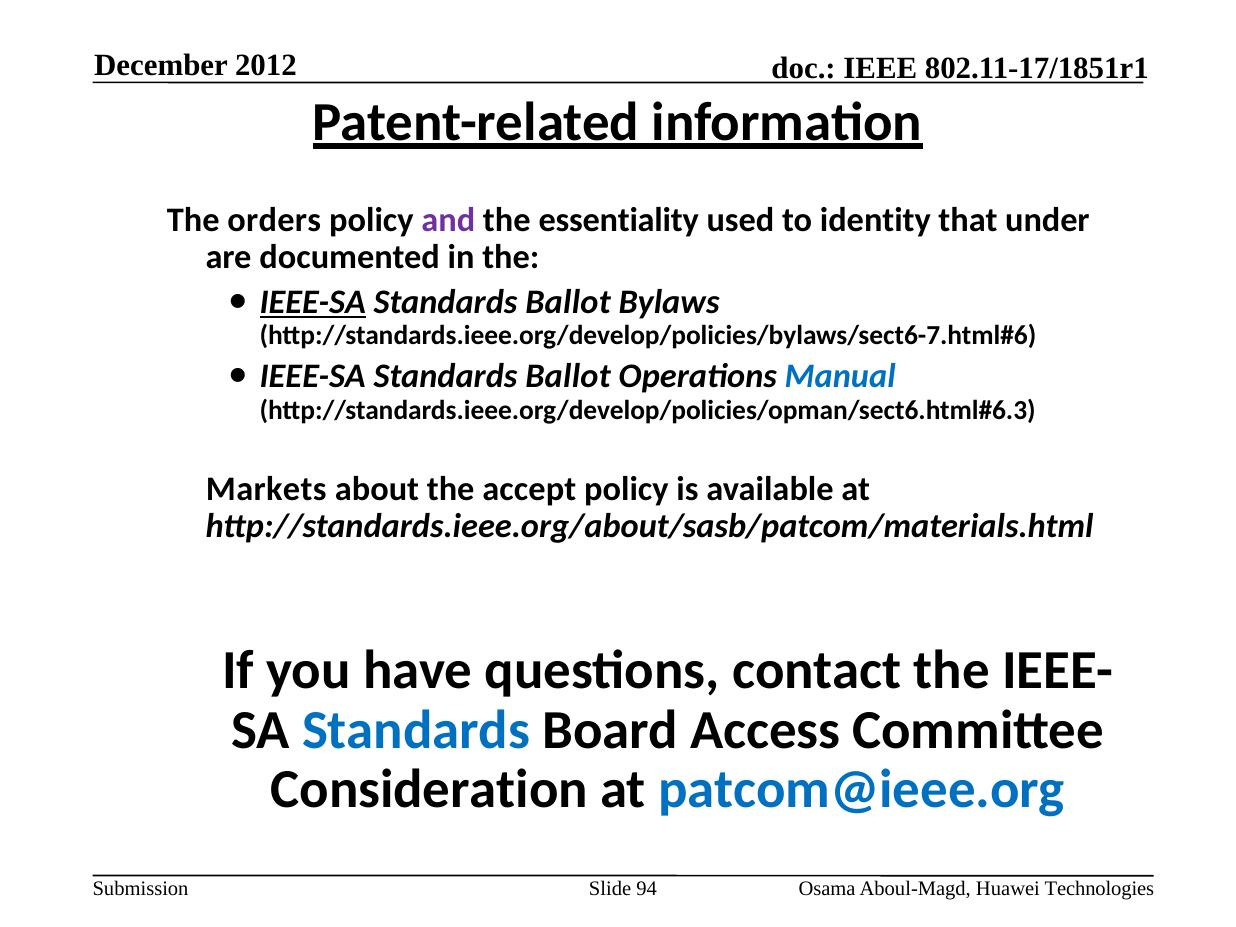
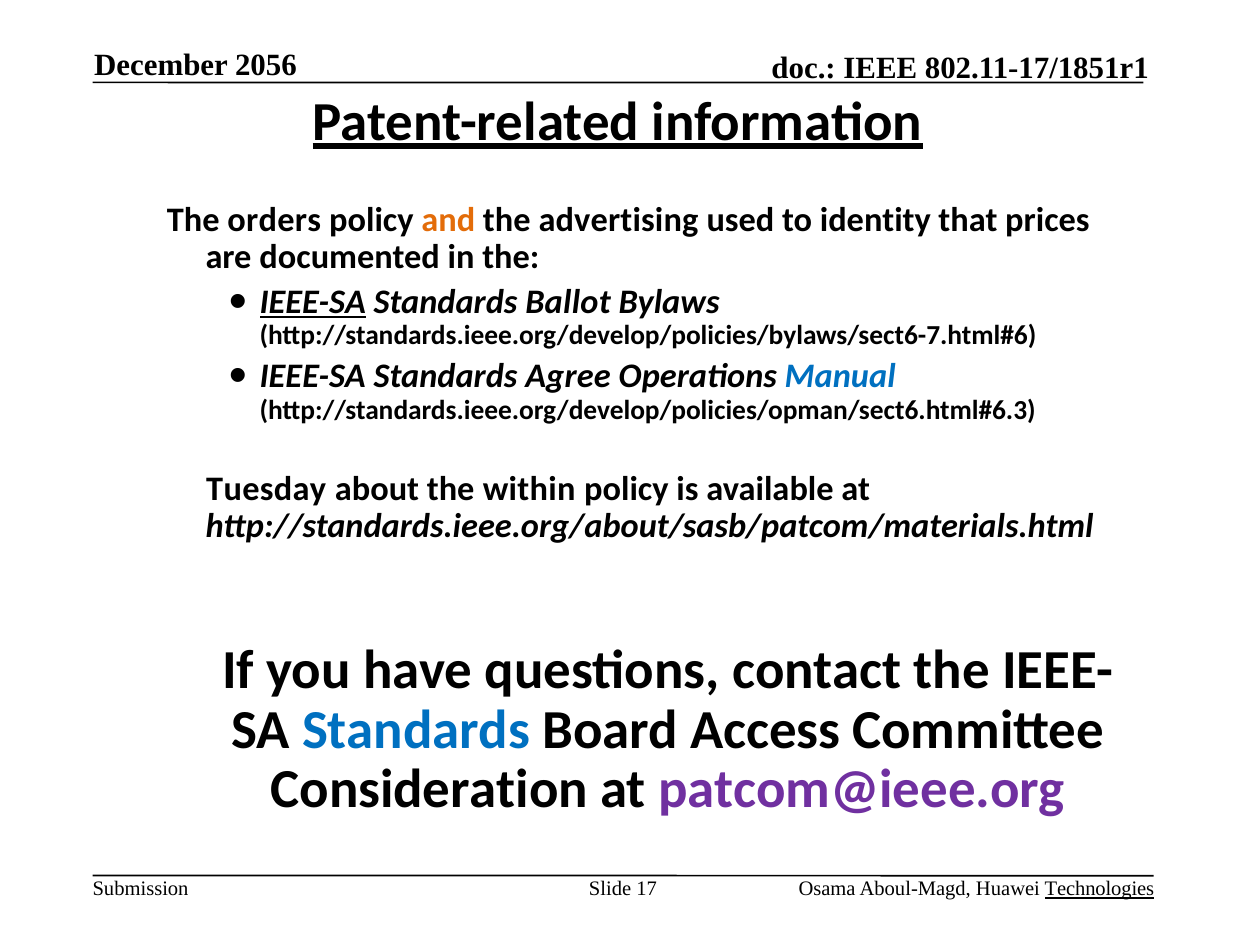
2012: 2012 -> 2056
and colour: purple -> orange
essentiality: essentiality -> advertising
under: under -> prices
Ballot at (568, 377): Ballot -> Agree
Markets: Markets -> Tuesday
accept: accept -> within
patcom@ieee.org colour: blue -> purple
94: 94 -> 17
Technologies underline: none -> present
